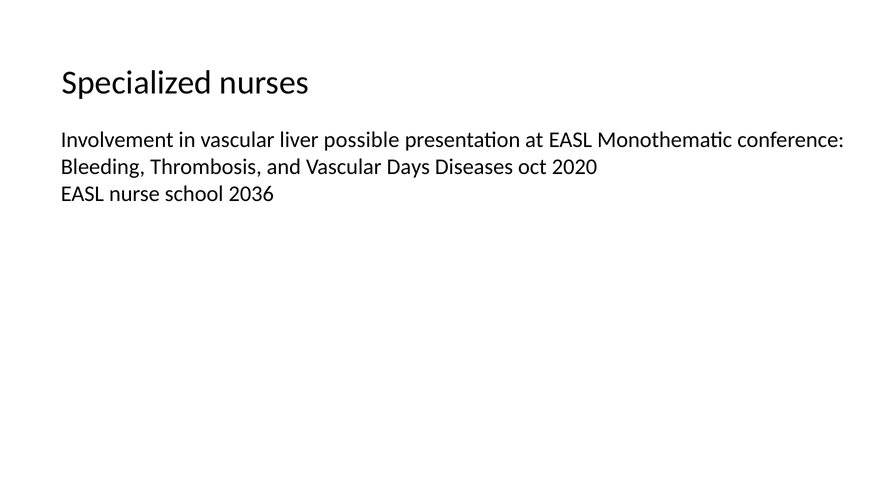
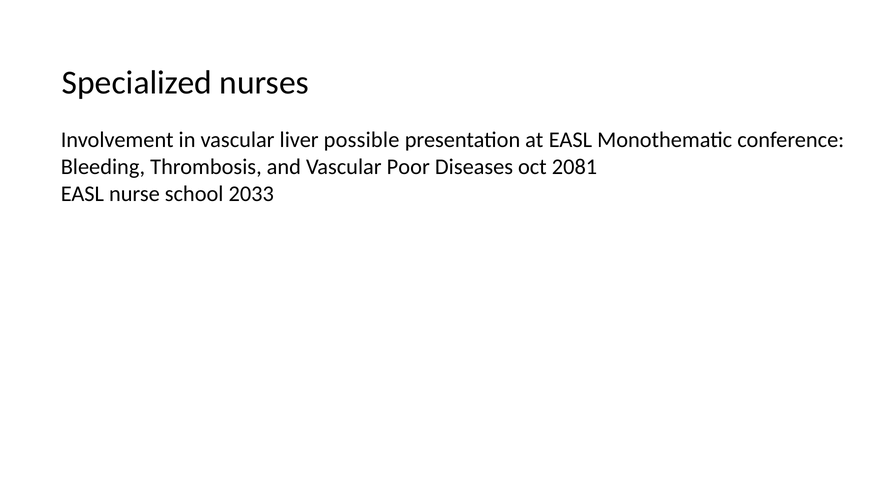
Days: Days -> Poor
2020: 2020 -> 2081
2036: 2036 -> 2033
